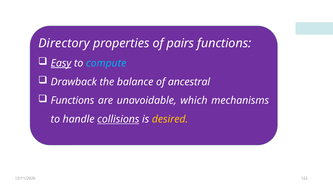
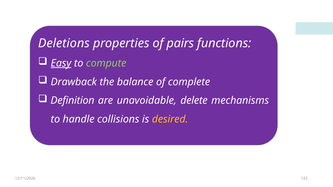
Directory: Directory -> Deletions
compute colour: light blue -> light green
ancestral: ancestral -> complete
Functions at (72, 101): Functions -> Definition
which: which -> delete
collisions underline: present -> none
